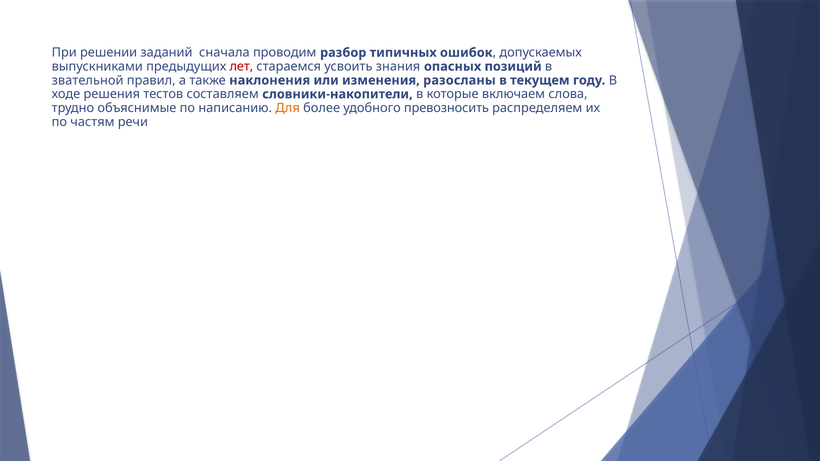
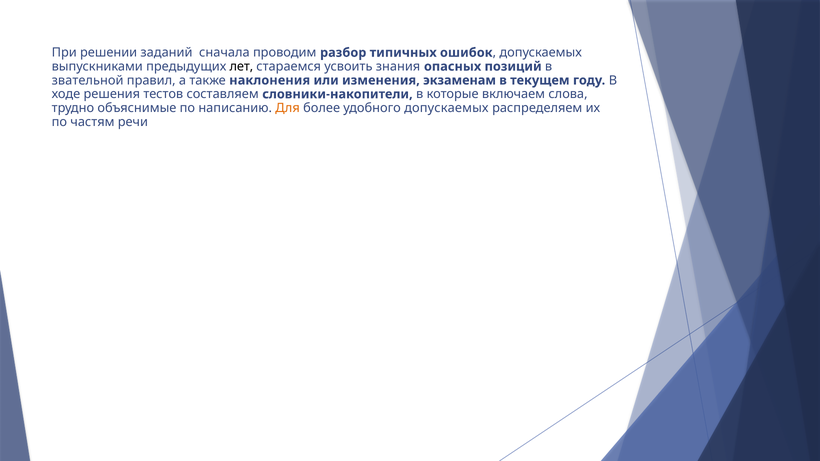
лет colour: red -> black
разосланы: разосланы -> экзаменам
удобного превозносить: превозносить -> допускаемых
